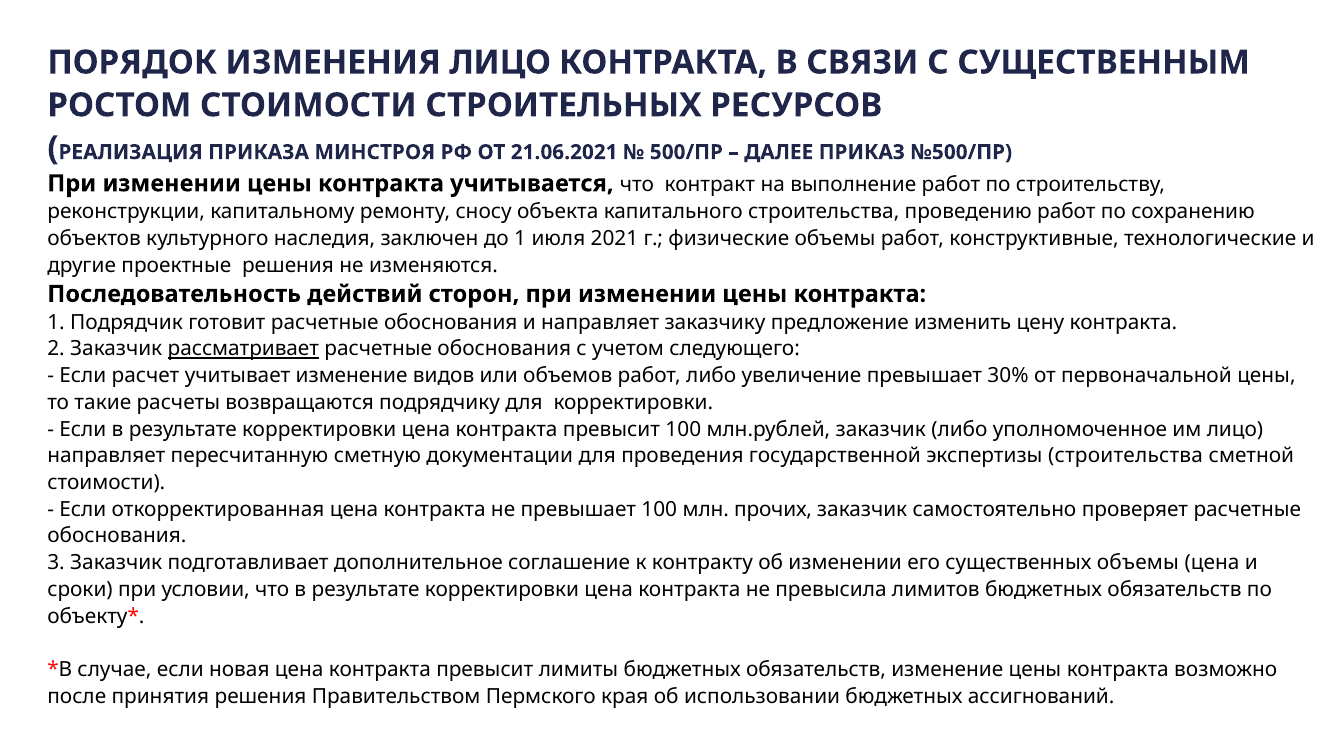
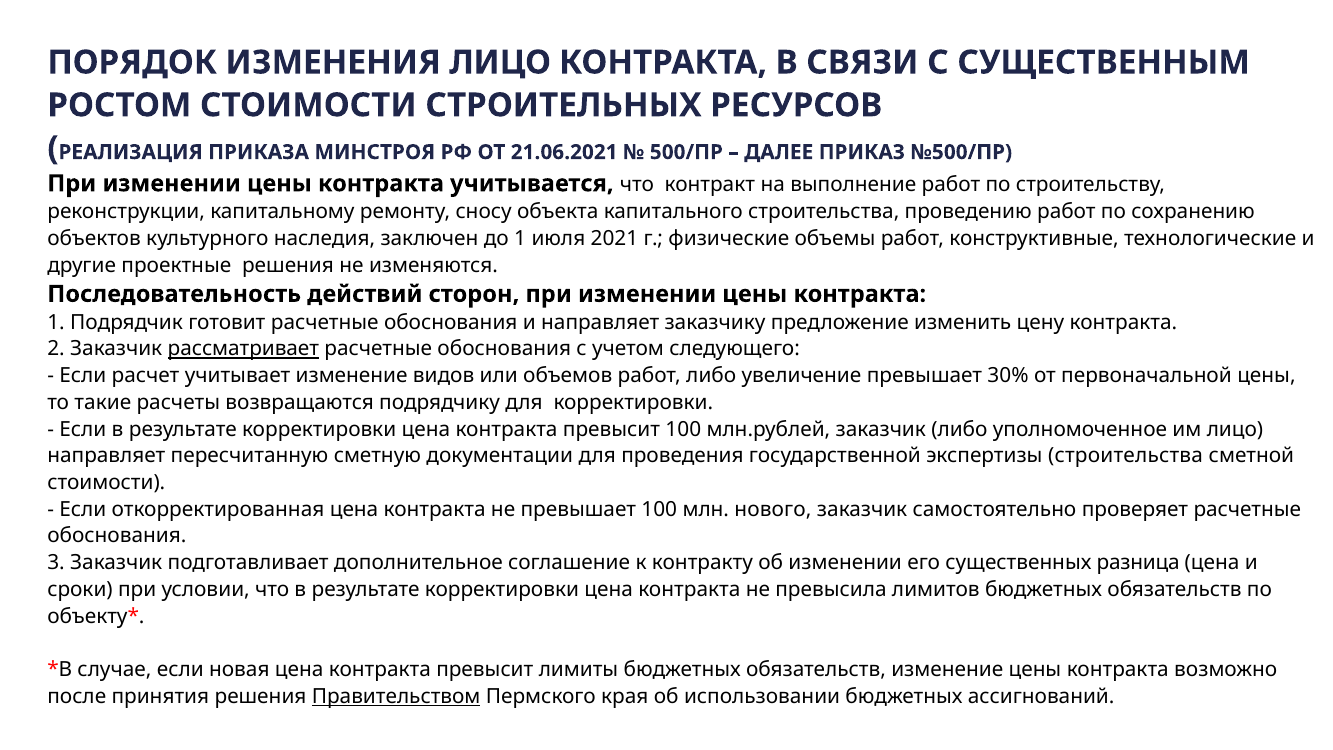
прочих: прочих -> нового
существенных объемы: объемы -> разница
Правительством underline: none -> present
